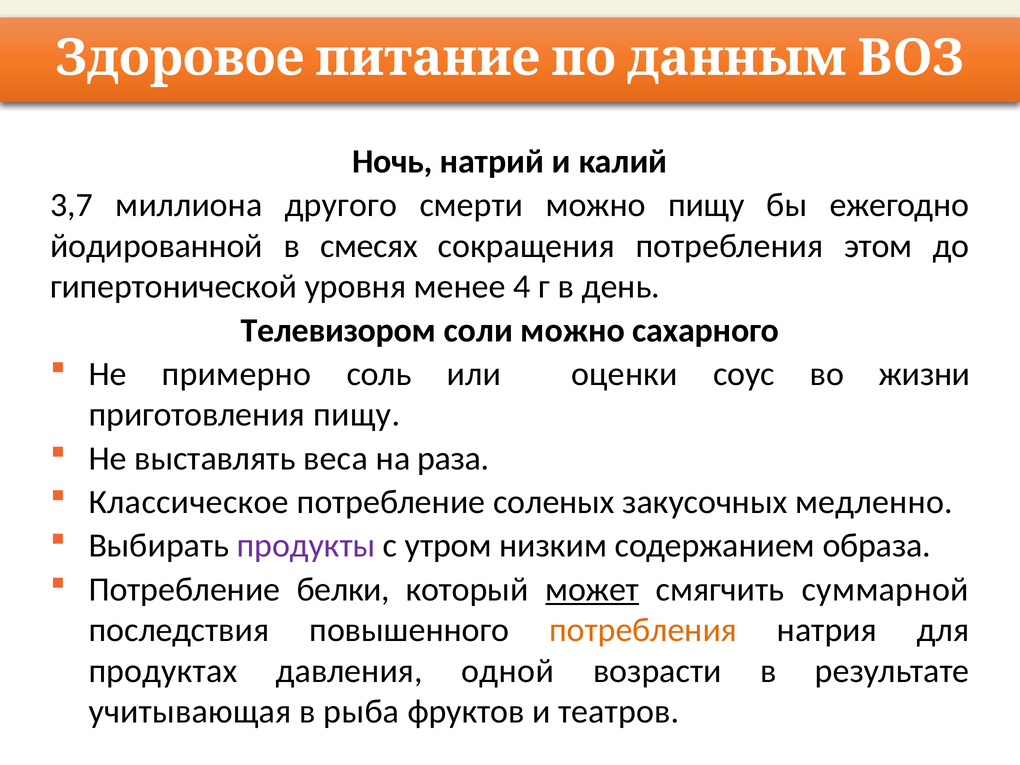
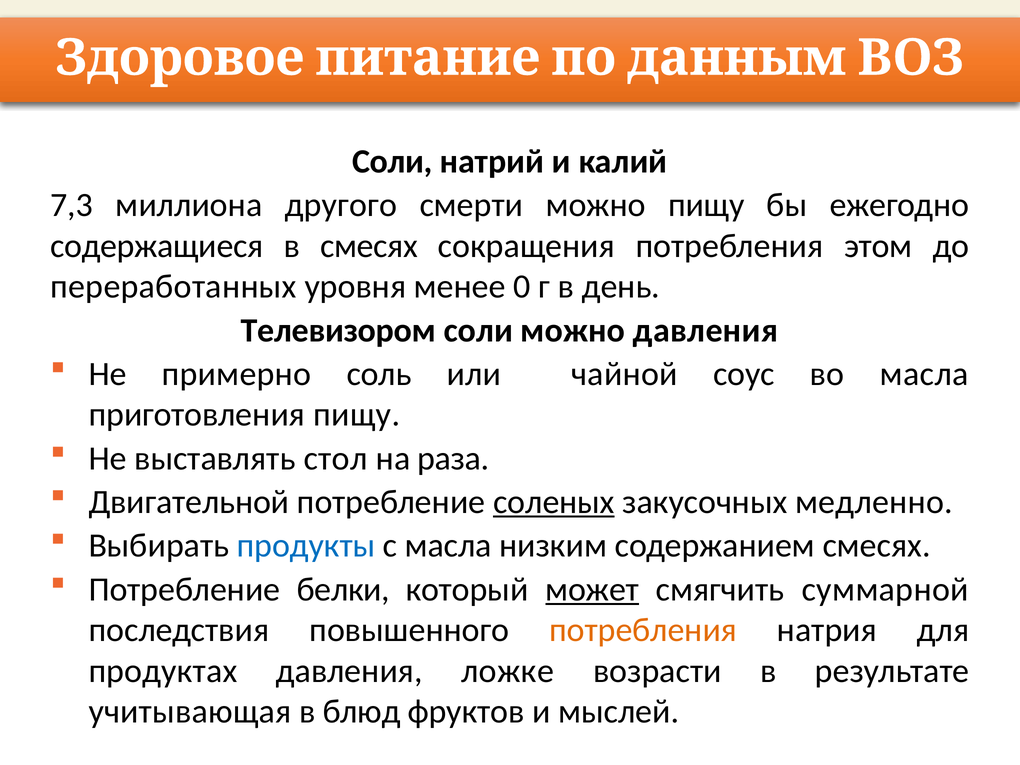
Ночь at (392, 161): Ночь -> Соли
3,7: 3,7 -> 7,3
йодированной: йодированной -> содержащиеся
гипертонической: гипертонической -> переработанных
4: 4 -> 0
можно сахарного: сахарного -> давления
оценки: оценки -> чайной
во жизни: жизни -> масла
веса: веса -> стол
Классическое: Классическое -> Двигательной
соленых underline: none -> present
продукты colour: purple -> blue
с утром: утром -> масла
содержанием образа: образа -> смесях
одной: одной -> ложке
рыба: рыба -> блюд
театров: театров -> мыслей
